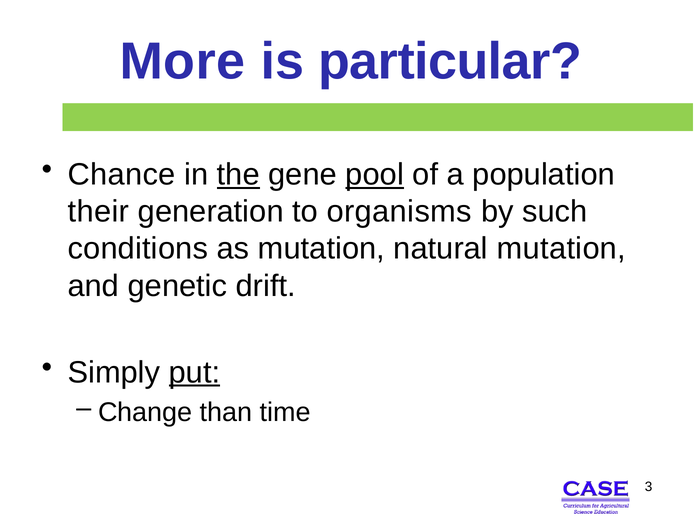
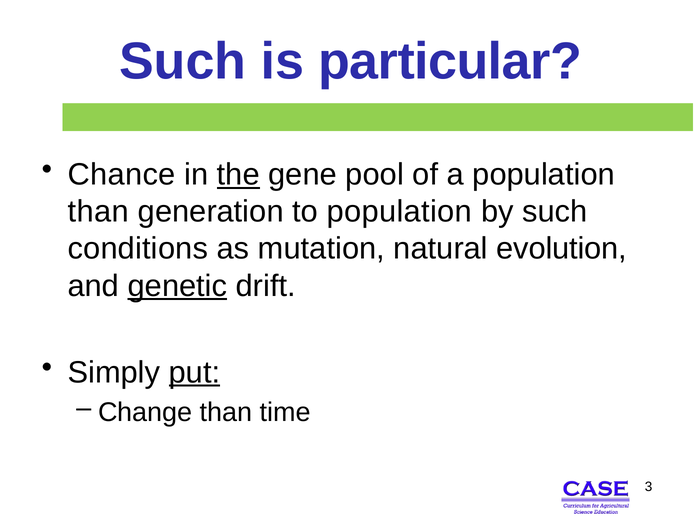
More at (182, 61): More -> Such
pool underline: present -> none
their at (98, 212): their -> than
to organisms: organisms -> population
natural mutation: mutation -> evolution
genetic underline: none -> present
